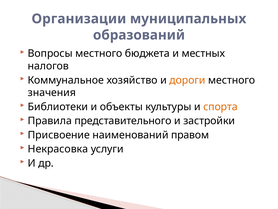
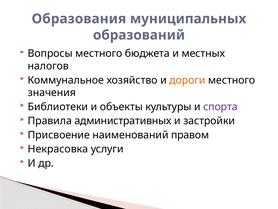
Организации: Организации -> Образования
спорта colour: orange -> purple
представительного: представительного -> административных
